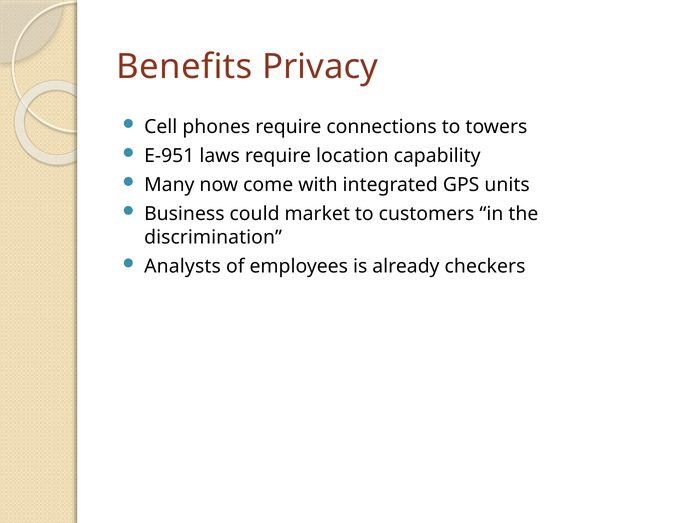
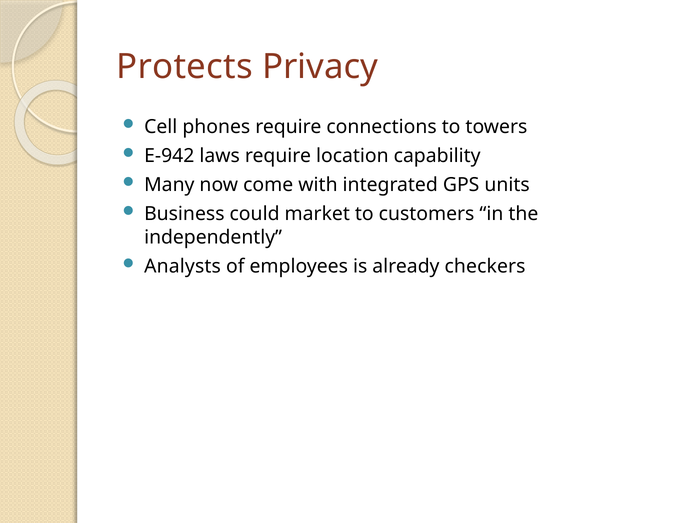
Benefits: Benefits -> Protects
E-951: E-951 -> E-942
discrimination: discrimination -> independently
